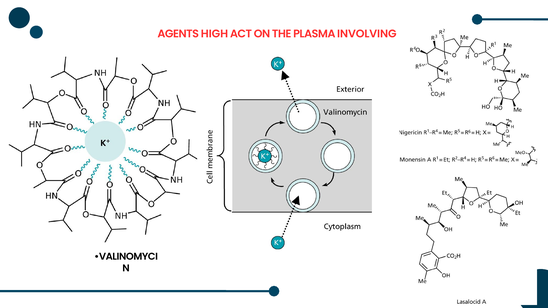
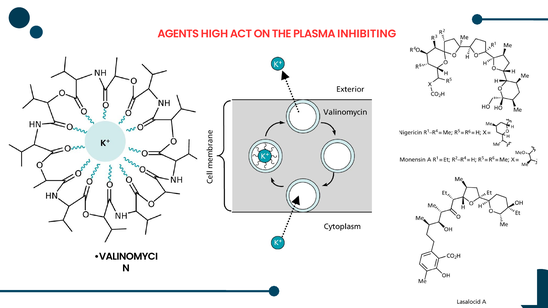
INVOLVING: INVOLVING -> INHIBITING
